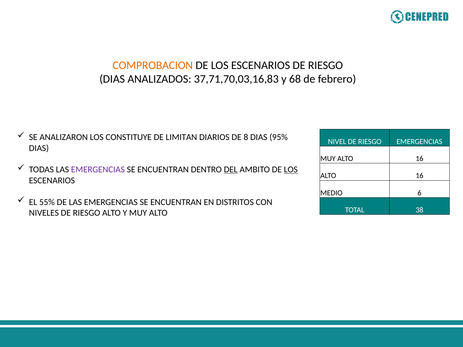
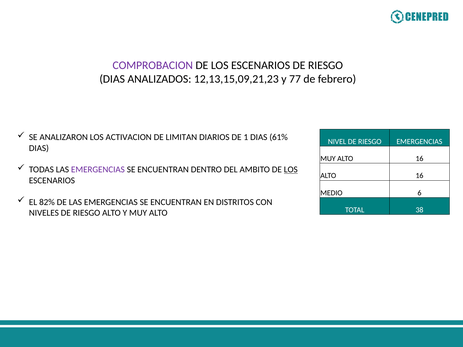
COMPROBACION colour: orange -> purple
37,71,70,03,16,83: 37,71,70,03,16,83 -> 12,13,15,09,21,23
68: 68 -> 77
CONSTITUYE: CONSTITUYE -> ACTIVACION
8: 8 -> 1
95%: 95% -> 61%
DEL underline: present -> none
55%: 55% -> 82%
